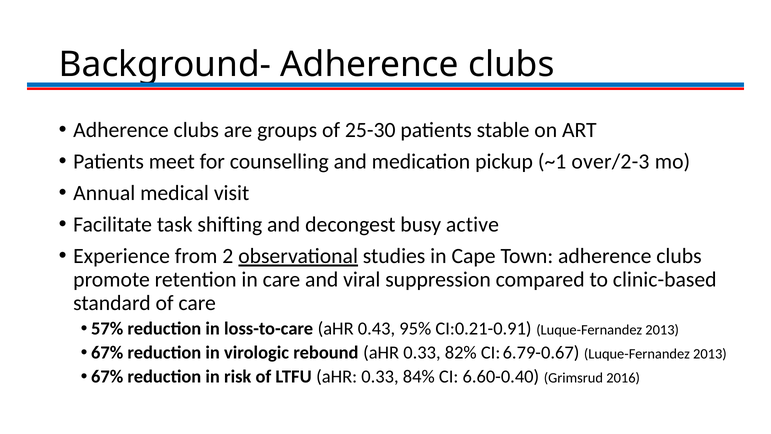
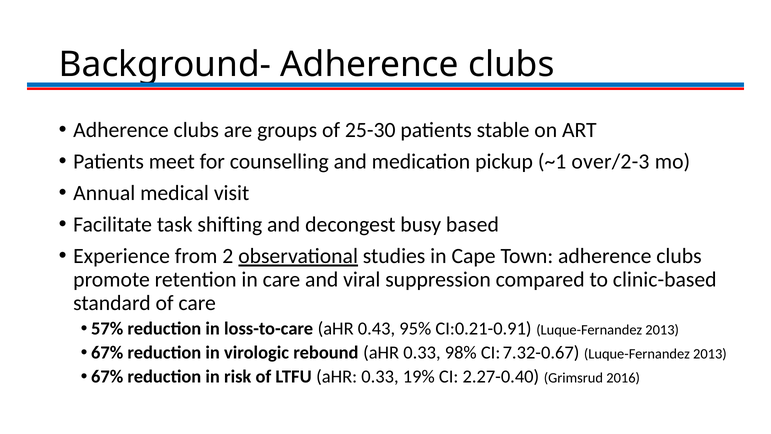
active: active -> based
82%: 82% -> 98%
6.79-0.67: 6.79-0.67 -> 7.32-0.67
84%: 84% -> 19%
6.60-0.40: 6.60-0.40 -> 2.27-0.40
